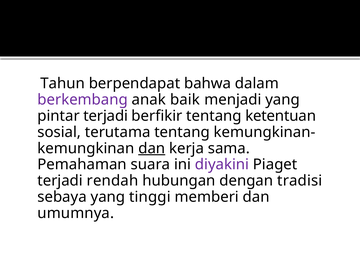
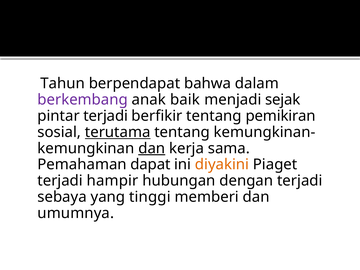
menjadi yang: yang -> sejak
ketentuan: ketentuan -> pemikiran
terutama underline: none -> present
suara: suara -> dapat
diyakini colour: purple -> orange
rendah: rendah -> hampir
dengan tradisi: tradisi -> terjadi
